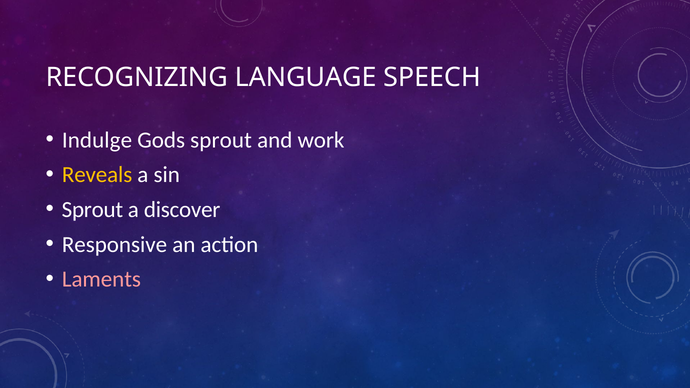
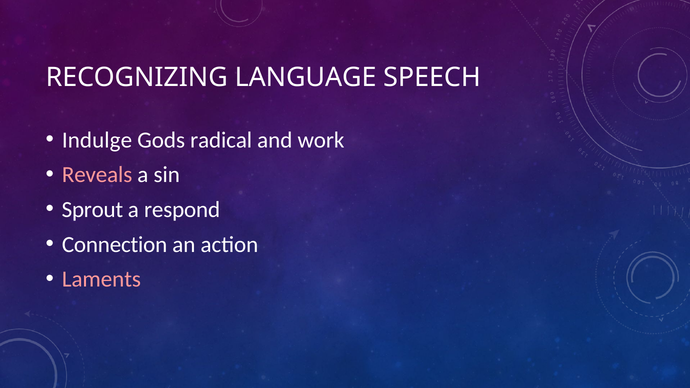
Gods sprout: sprout -> radical
Reveals colour: yellow -> pink
discover: discover -> respond
Responsive: Responsive -> Connection
